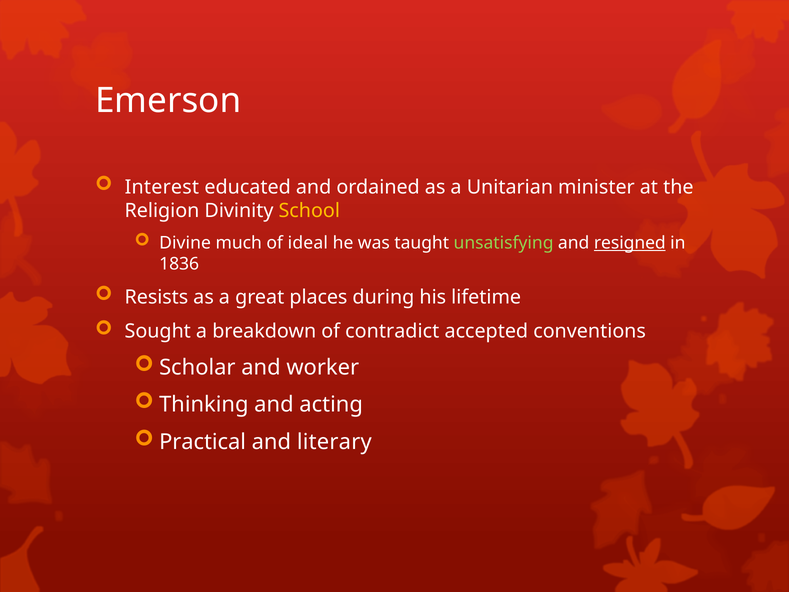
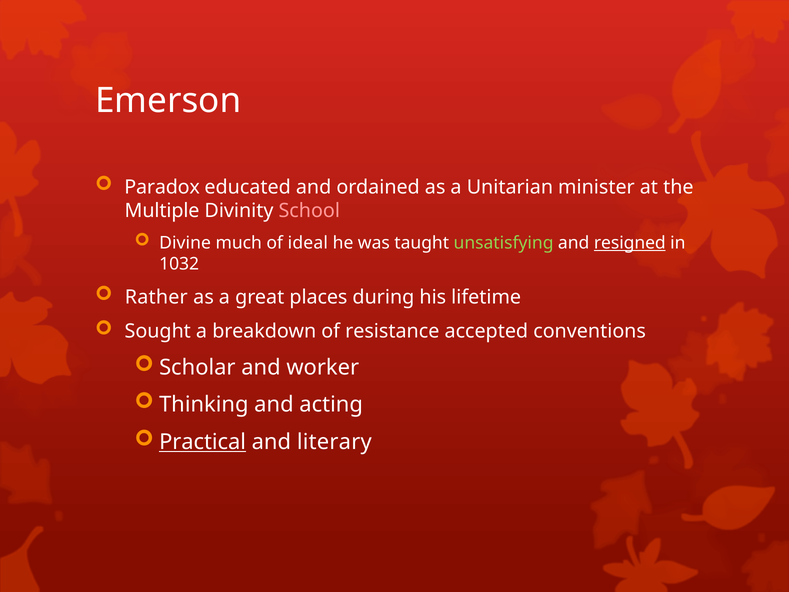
Interest: Interest -> Paradox
Religion: Religion -> Multiple
School colour: yellow -> pink
1836: 1836 -> 1032
Resists: Resists -> Rather
contradict: contradict -> resistance
Practical underline: none -> present
